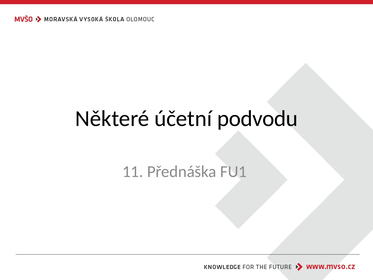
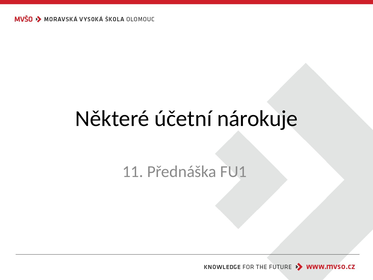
podvodu: podvodu -> nárokuje
